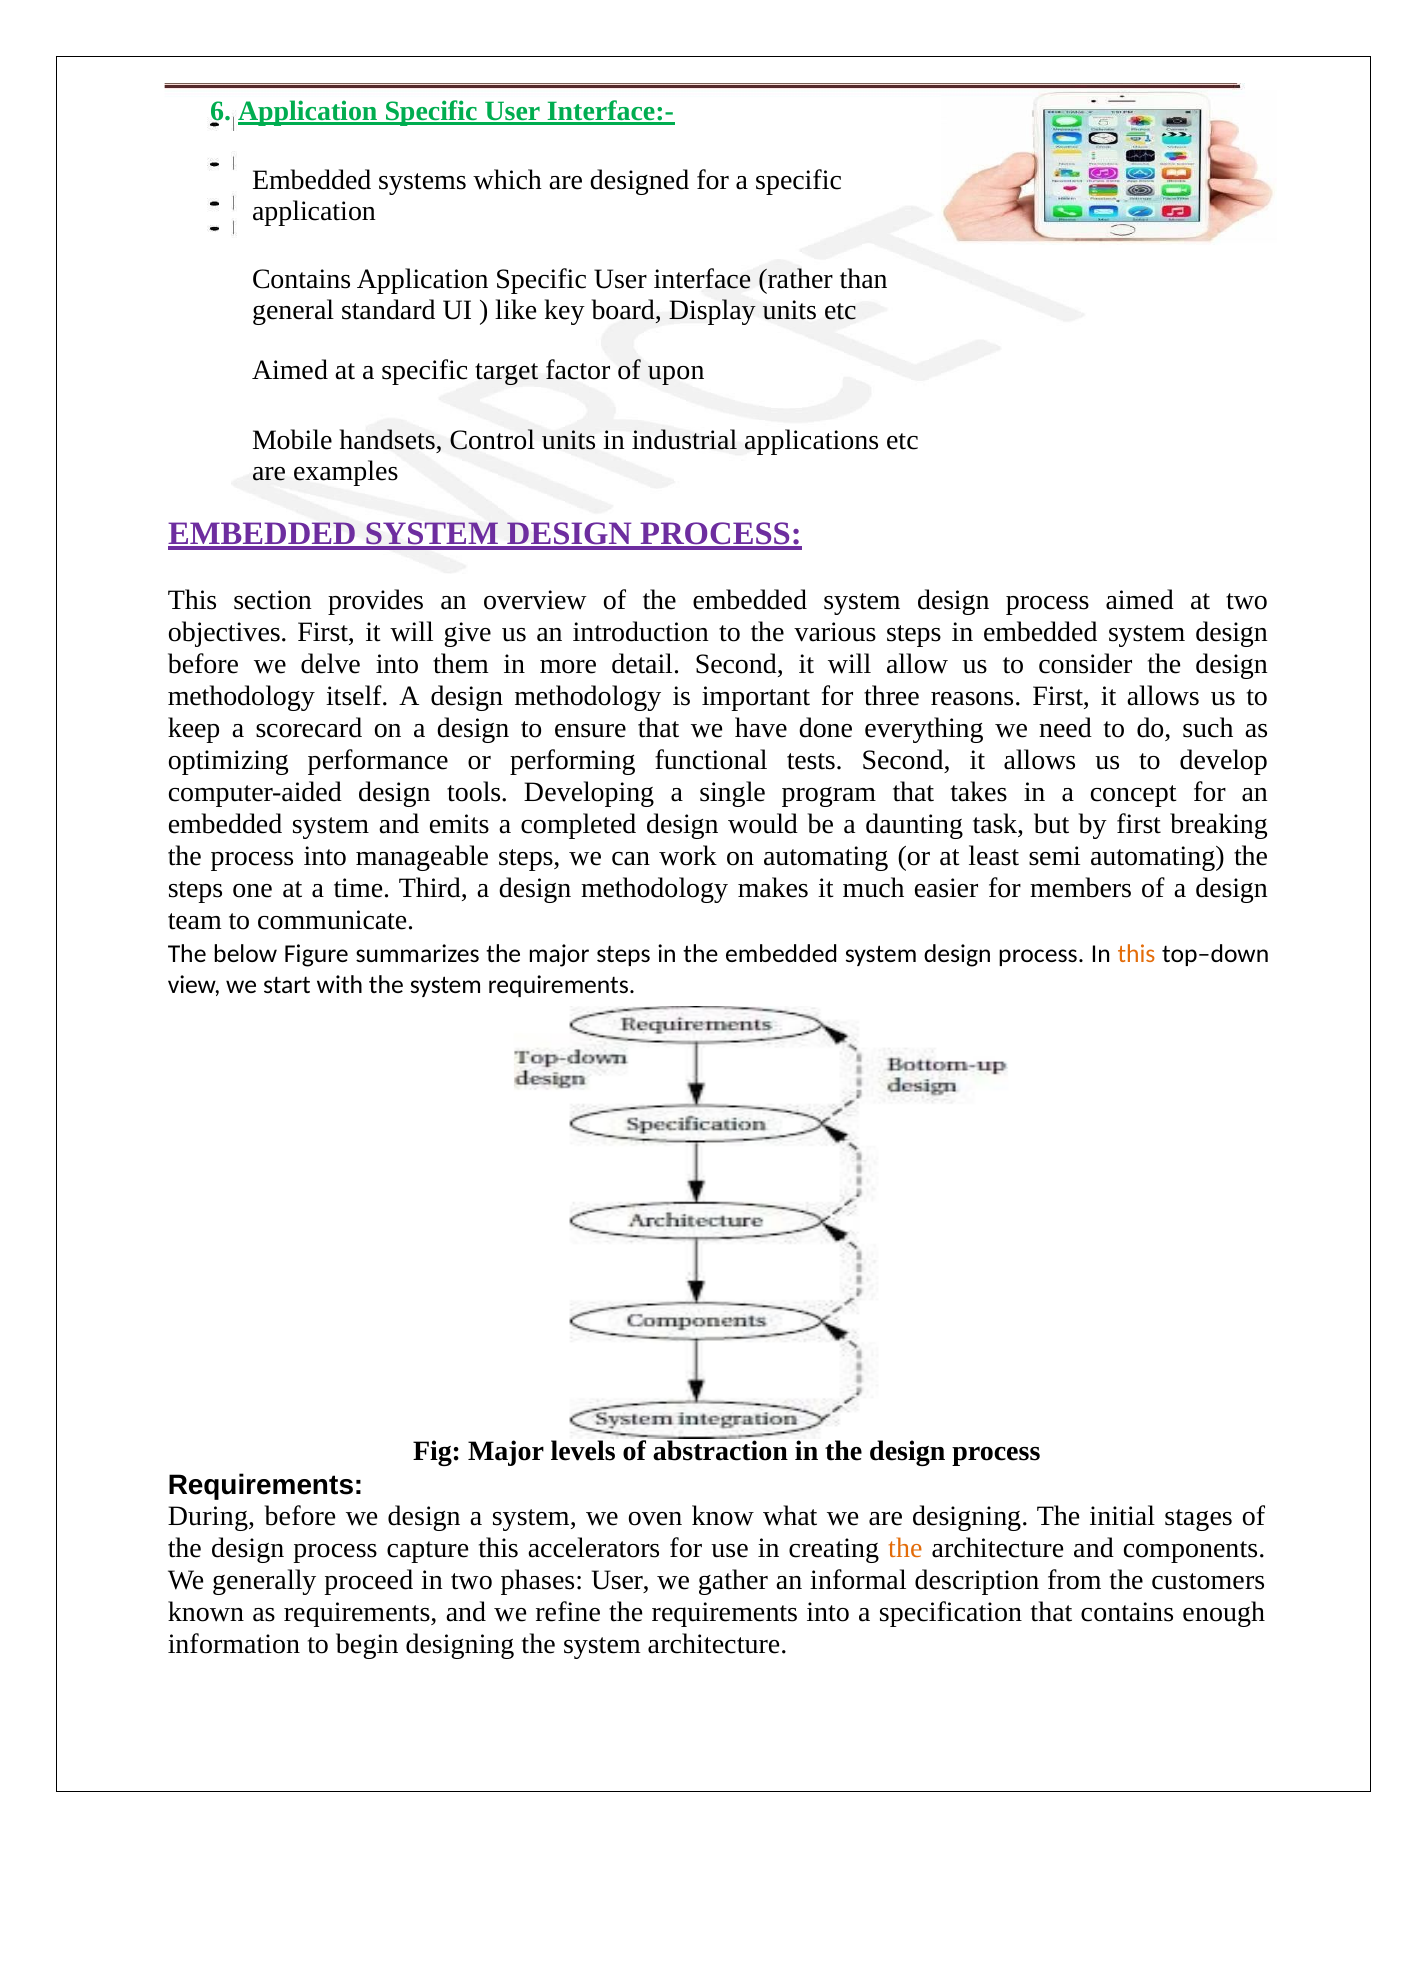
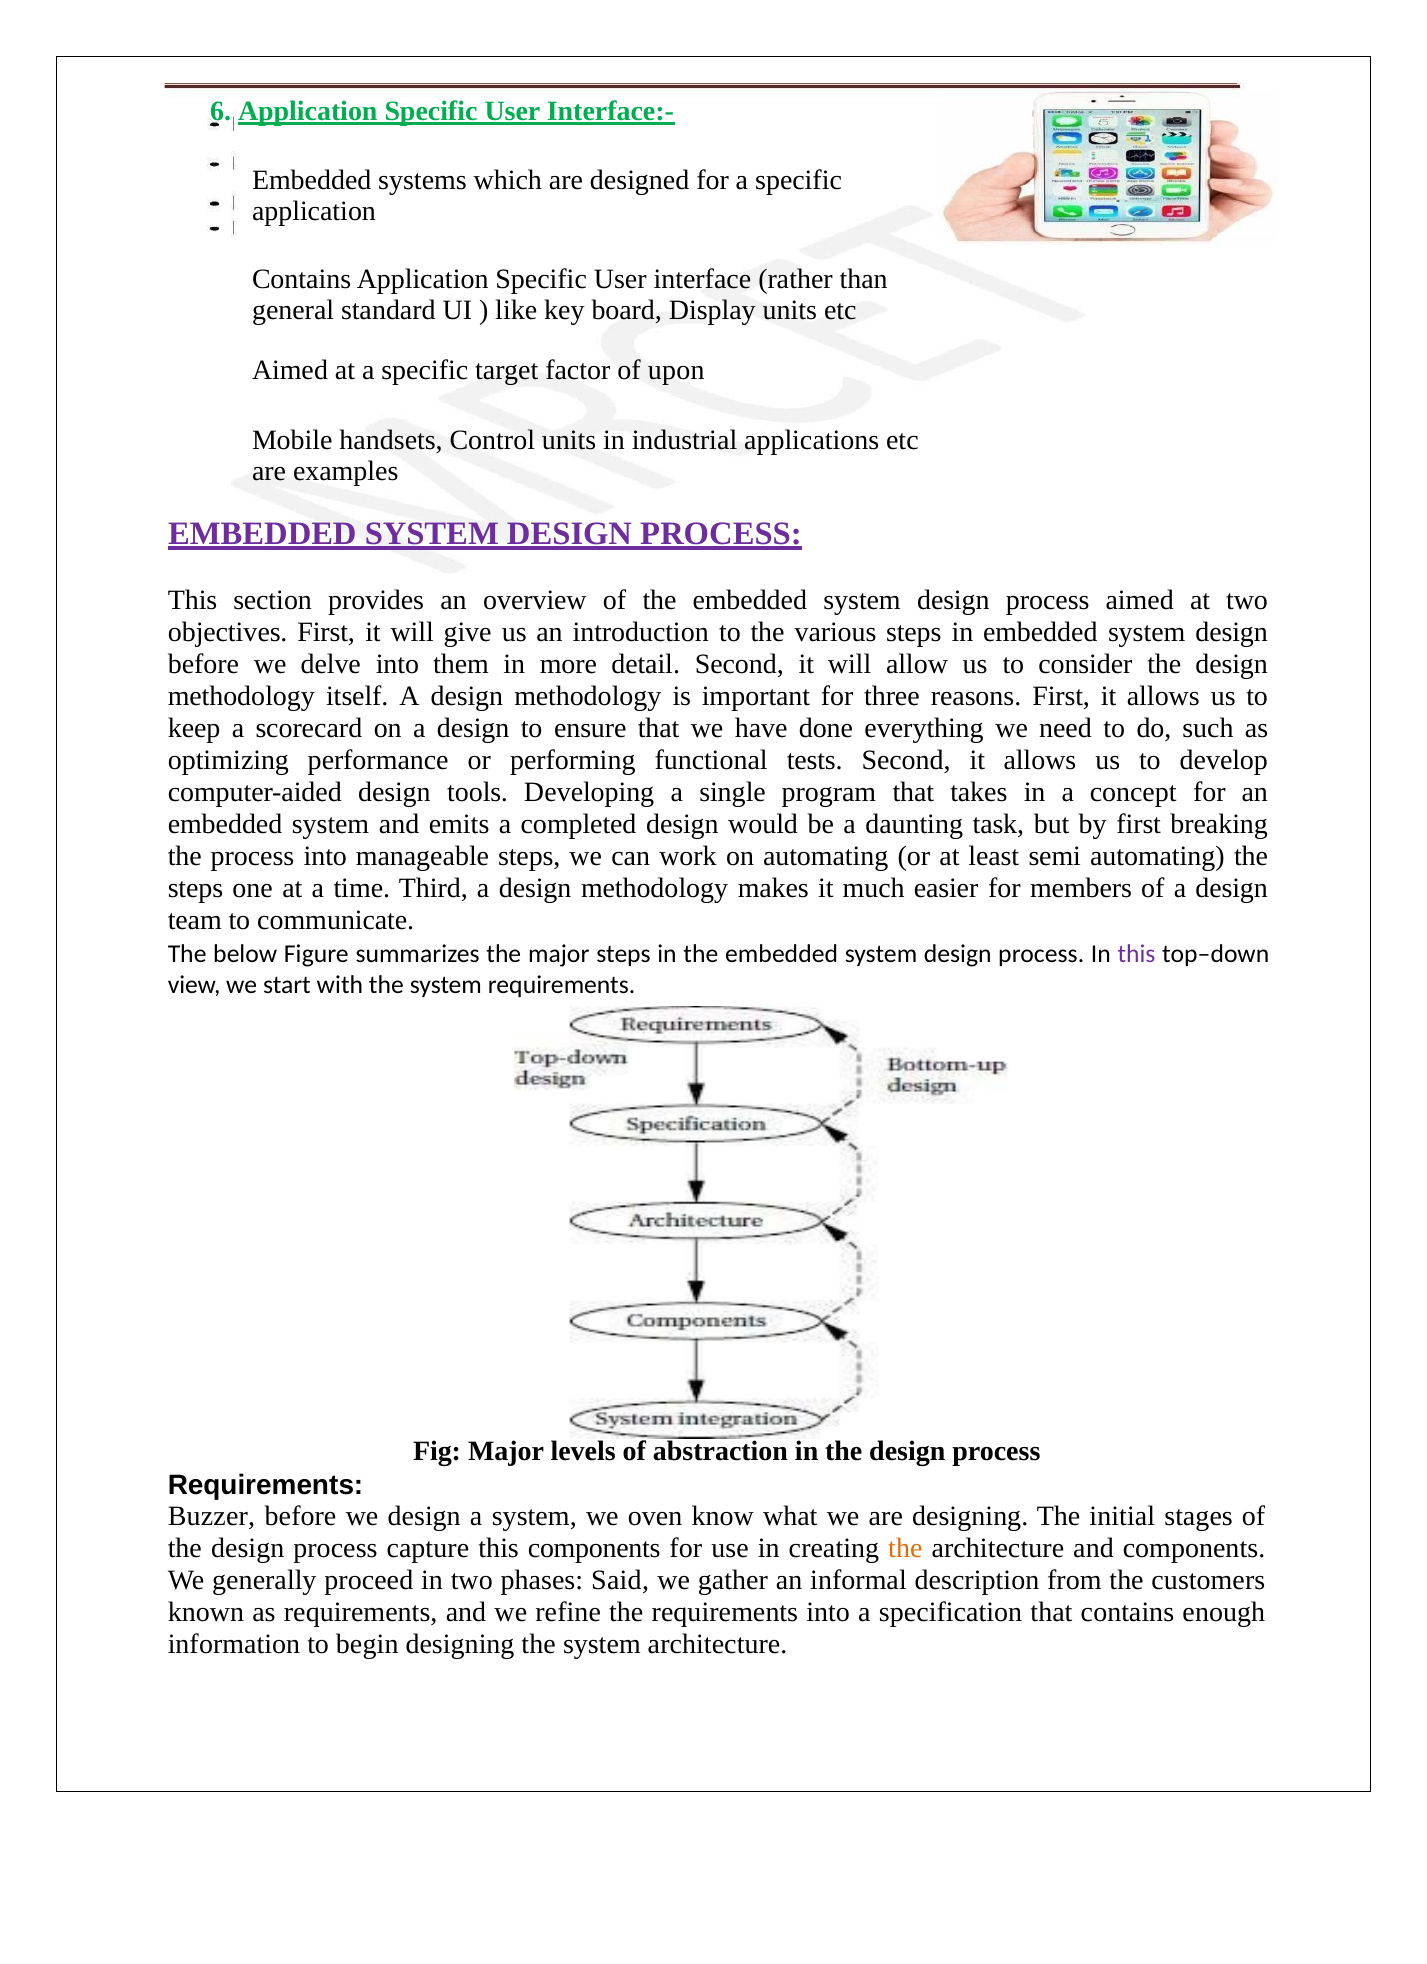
this at (1137, 954) colour: orange -> purple
During: During -> Buzzer
this accelerators: accelerators -> components
phases User: User -> Said
